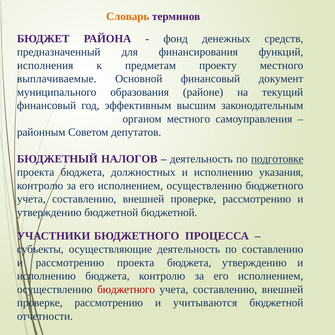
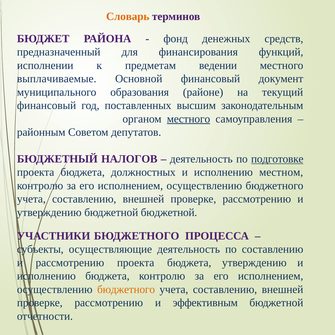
исполнения: исполнения -> исполнении
проекту: проекту -> ведении
эффективным: эффективным -> поставленных
местного at (189, 119) underline: none -> present
указания: указания -> местном
бюджетного at (126, 290) colour: red -> orange
учитываются: учитываются -> эффективным
